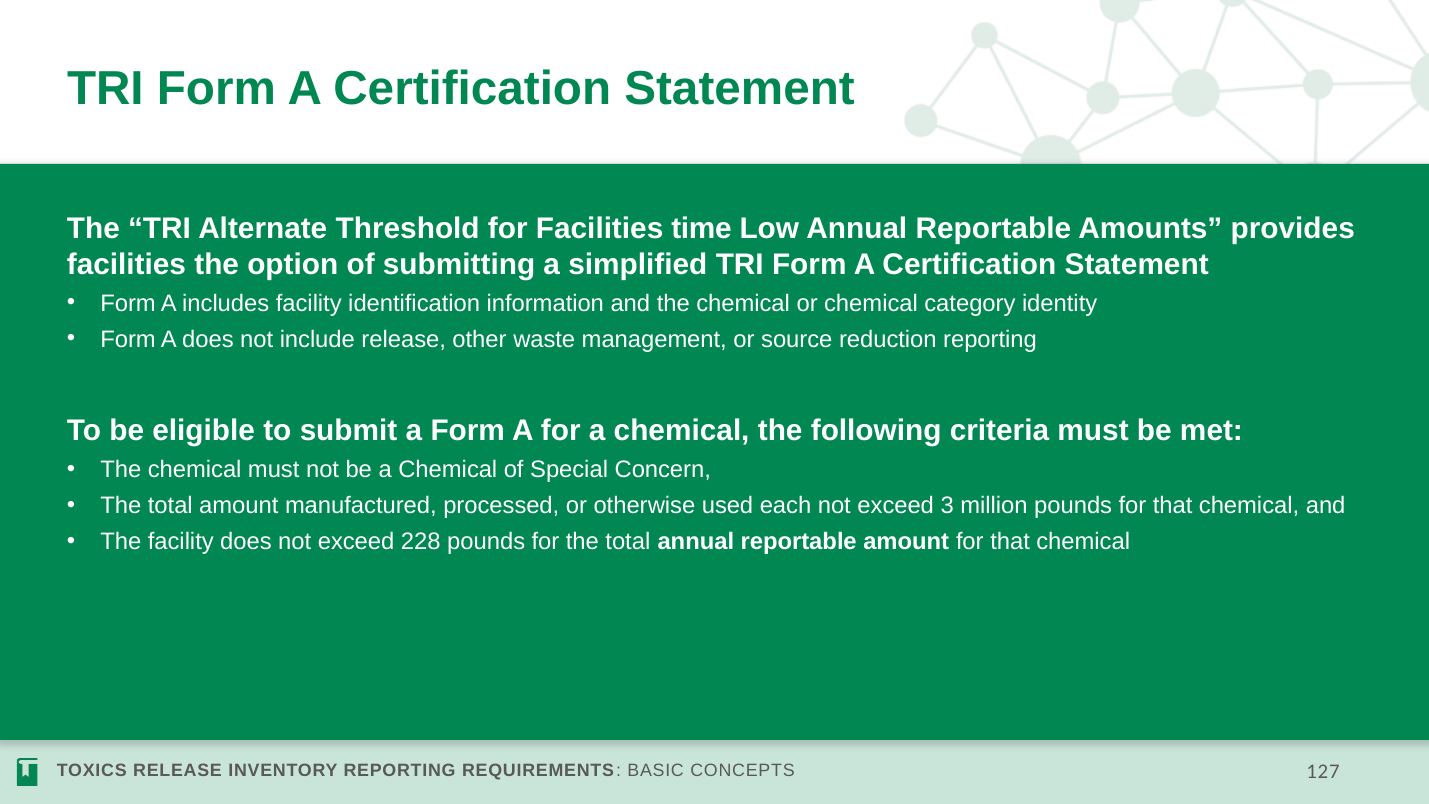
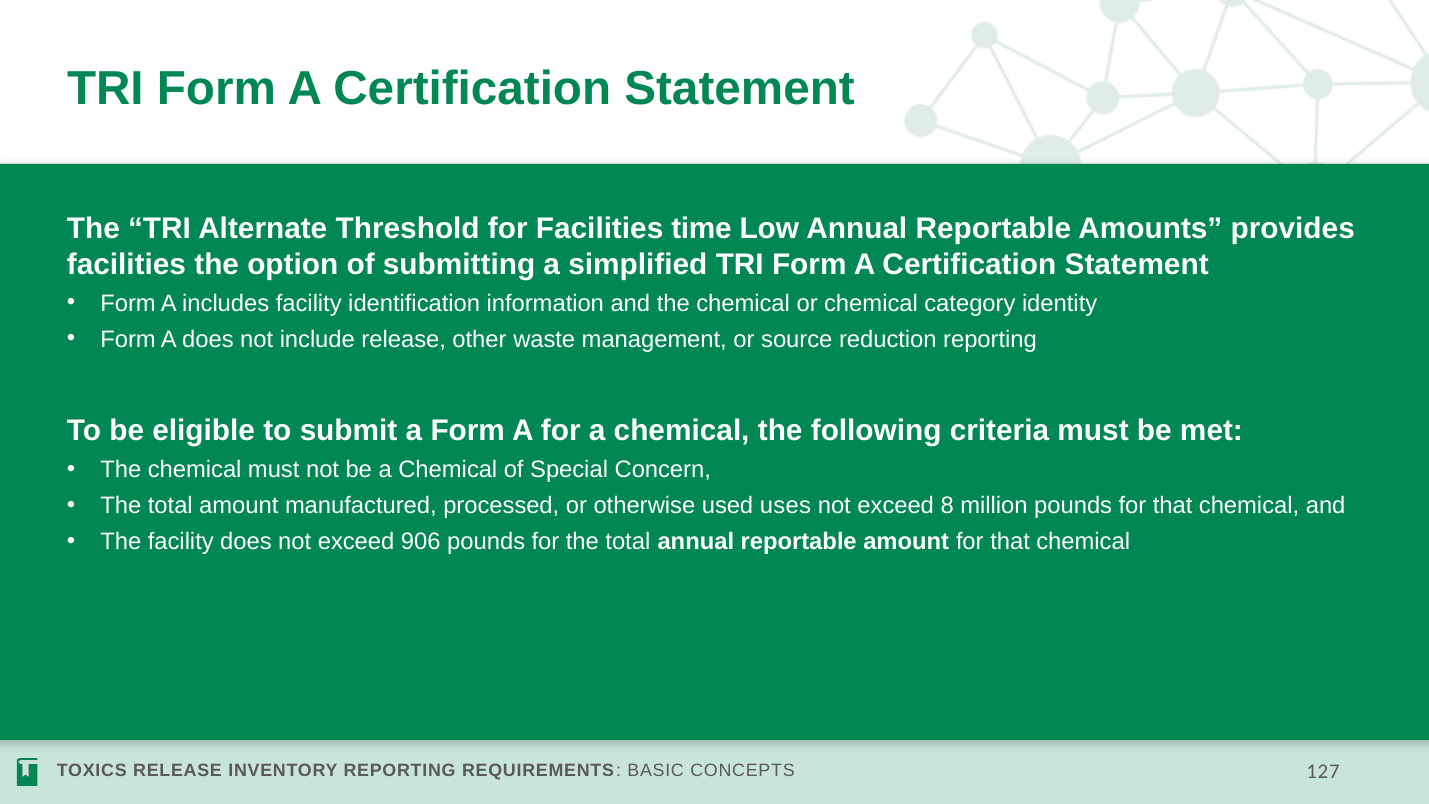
each: each -> uses
3: 3 -> 8
228: 228 -> 906
